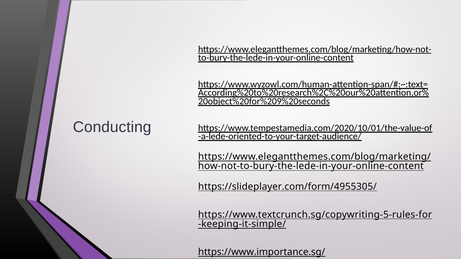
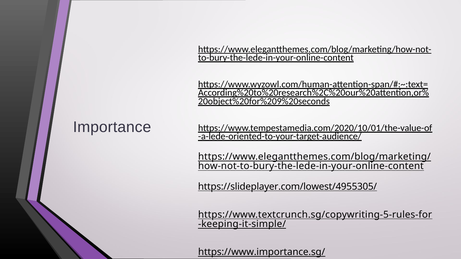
Conducting: Conducting -> Importance
https://slideplayer.com/form/4955305/: https://slideplayer.com/form/4955305/ -> https://slideplayer.com/lowest/4955305/
